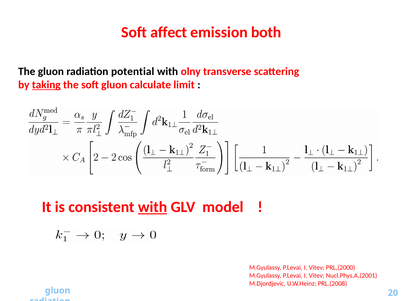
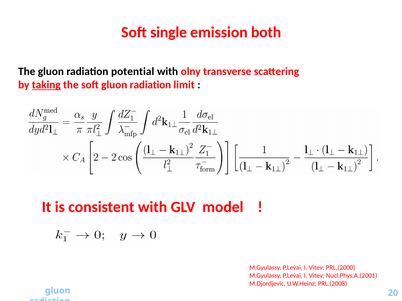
affect: affect -> single
soft gluon calculate: calculate -> radiation
with at (153, 208) underline: present -> none
